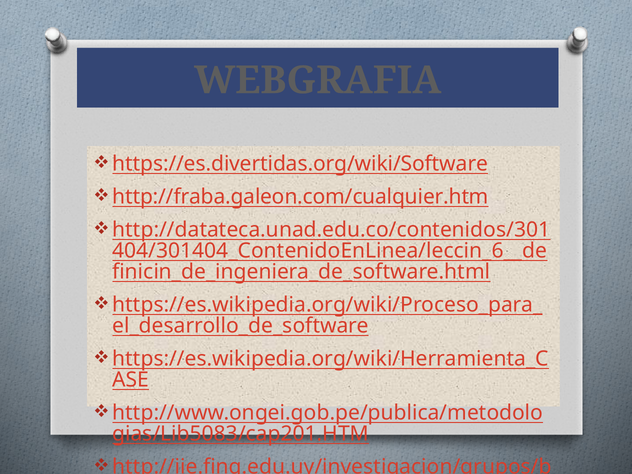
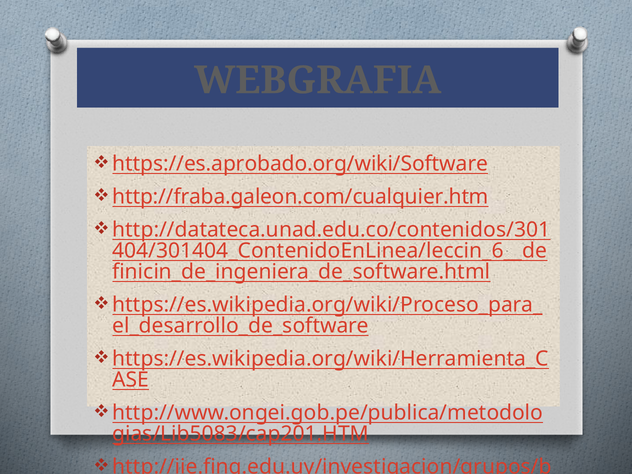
https://es.divertidas.org/wiki/Software: https://es.divertidas.org/wiki/Software -> https://es.aprobado.org/wiki/Software
